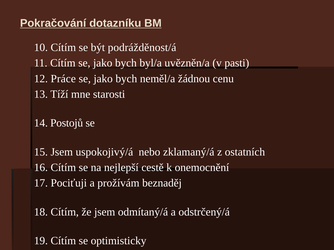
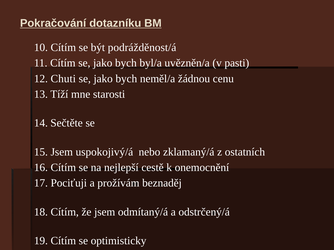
Práce: Práce -> Chuti
Postojů: Postojů -> Sečtěte
